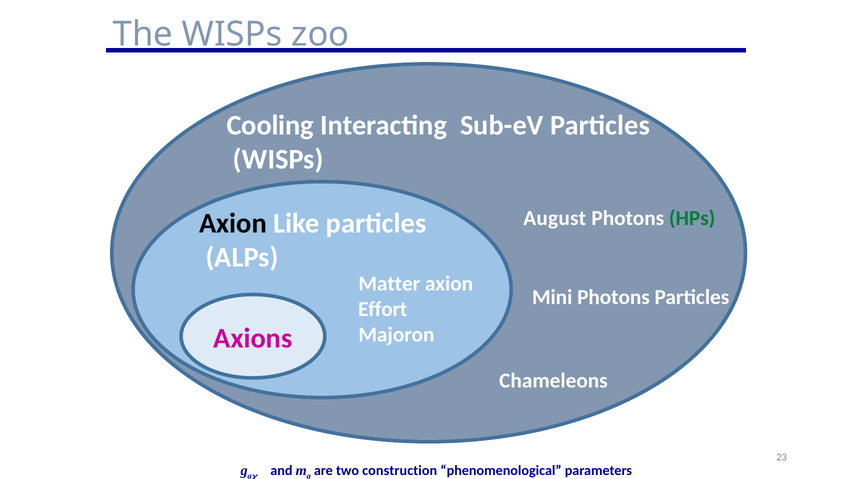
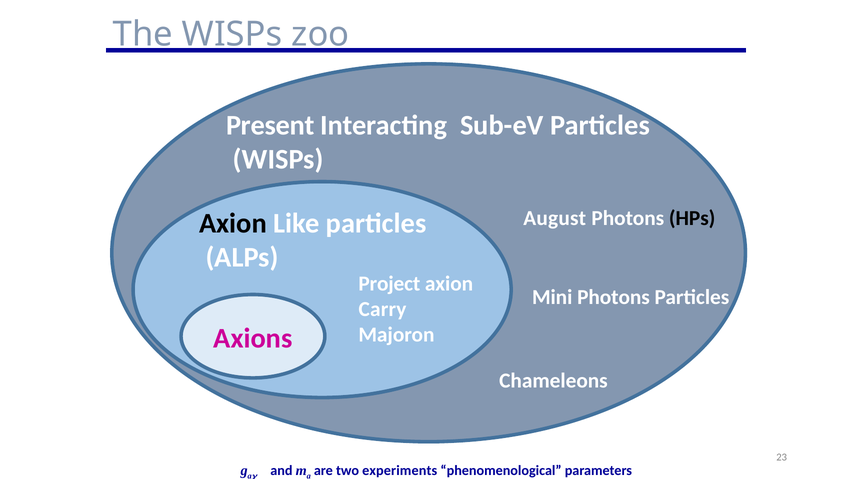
Cooling: Cooling -> Present
HPs colour: green -> black
Matter: Matter -> Project
Effort: Effort -> Carry
construction: construction -> experiments
